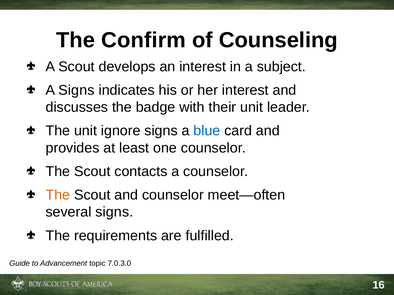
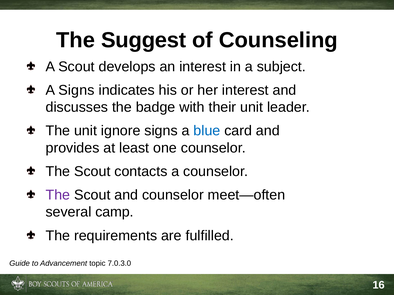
Confirm: Confirm -> Suggest
The at (58, 195) colour: orange -> purple
several signs: signs -> camp
